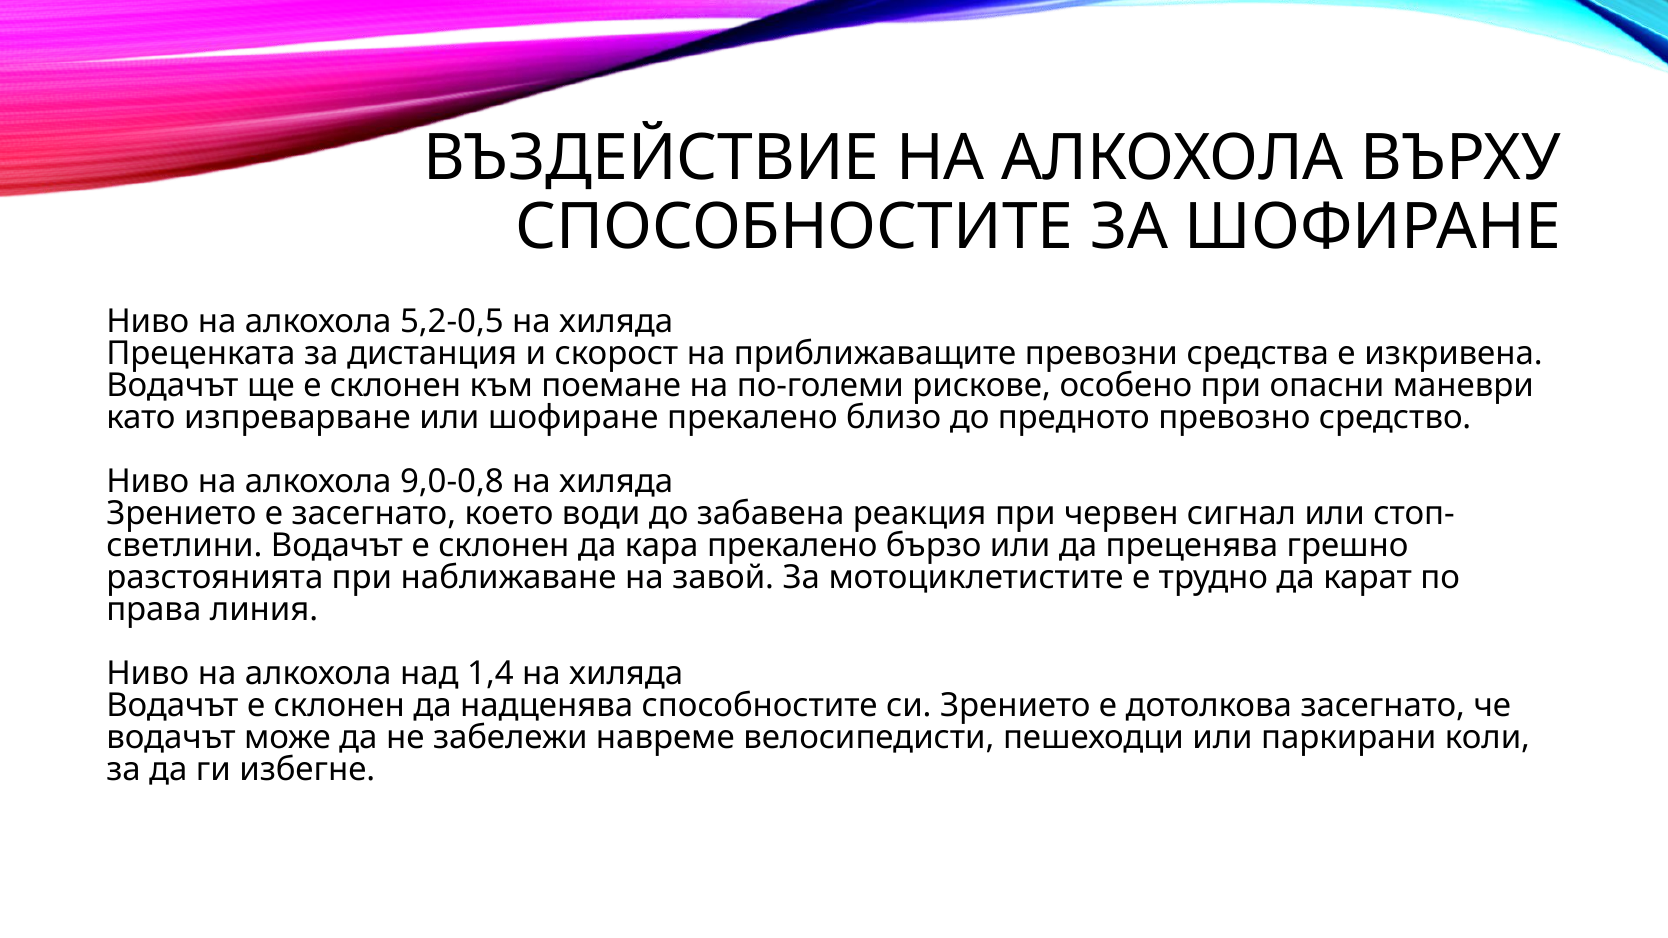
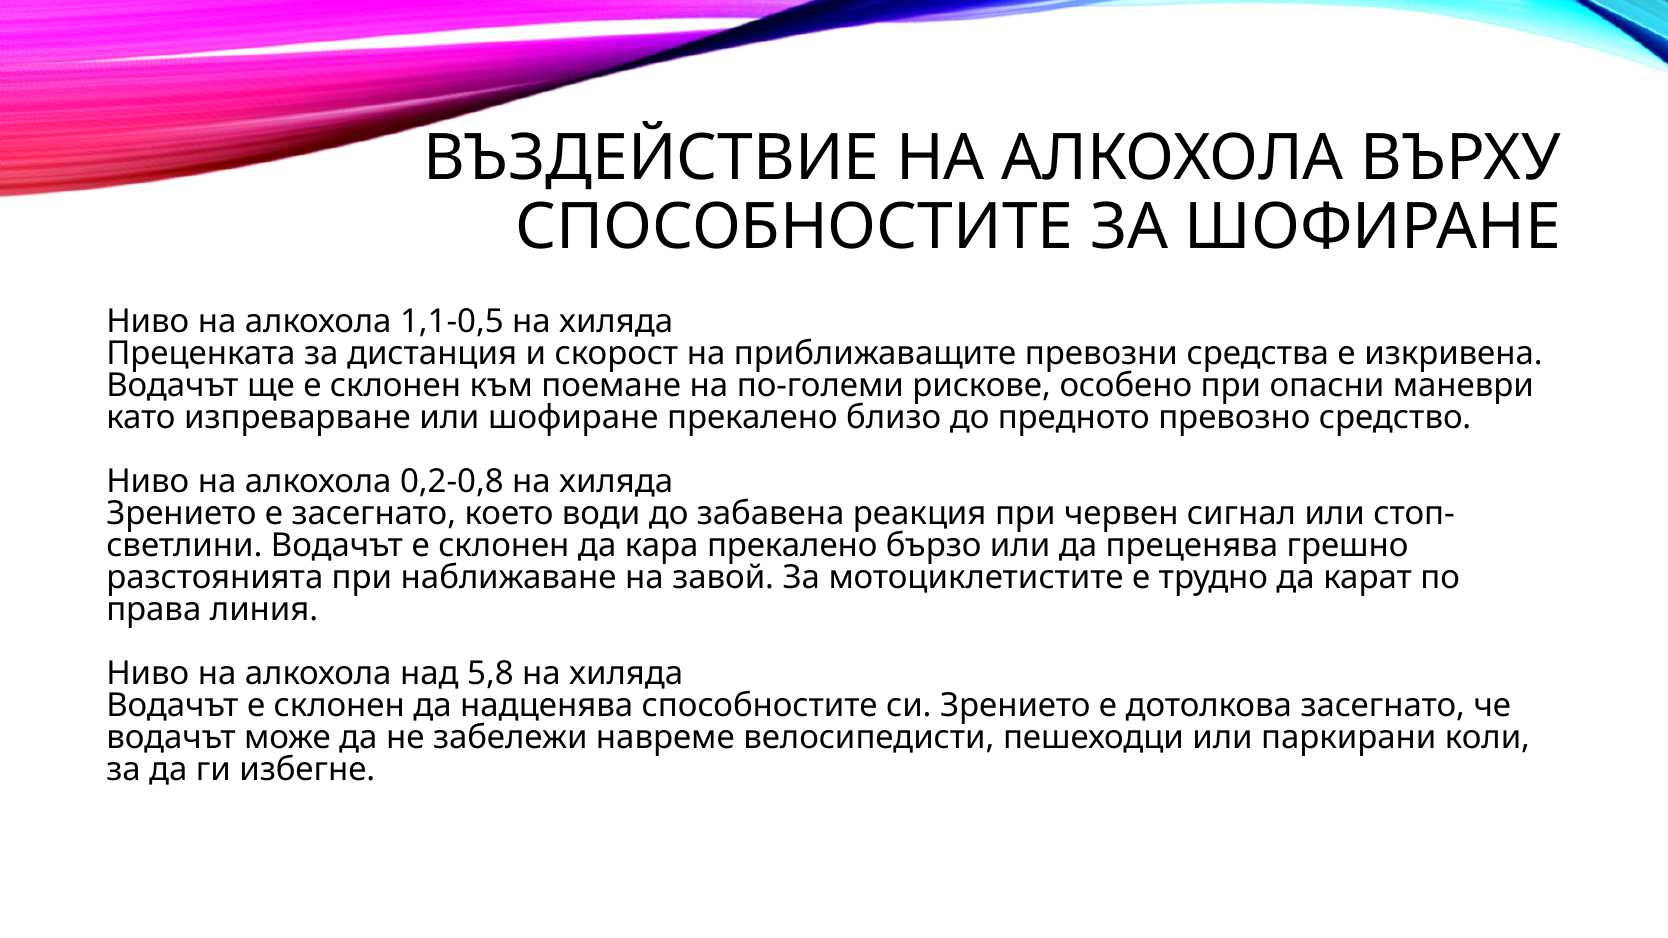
5,2-0,5: 5,2-0,5 -> 1,1-0,5
9,0-0,8: 9,0-0,8 -> 0,2-0,8
1,4: 1,4 -> 5,8
